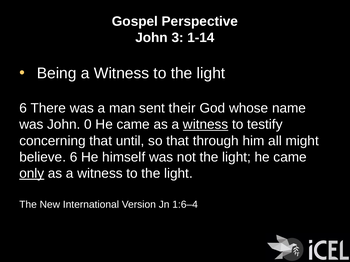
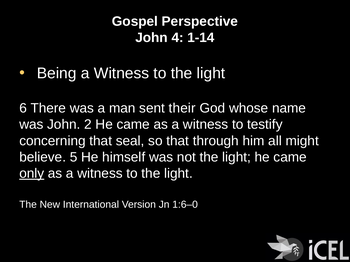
3: 3 -> 4
0: 0 -> 2
witness at (206, 125) underline: present -> none
until: until -> seal
believe 6: 6 -> 5
1:6–4: 1:6–4 -> 1:6–0
